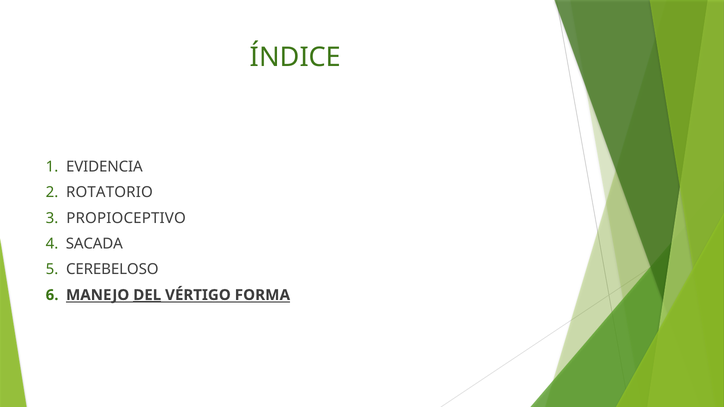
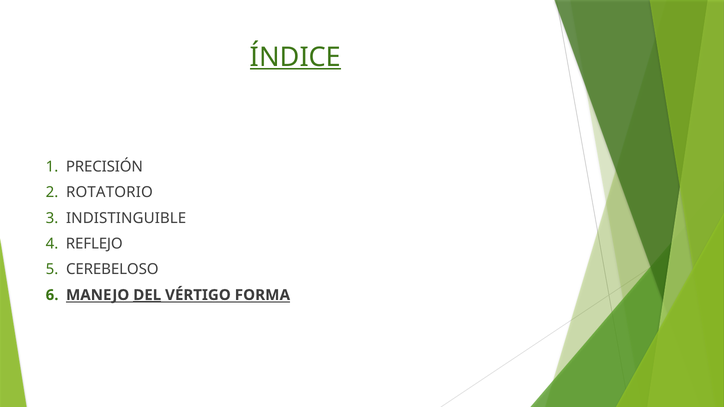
ÍNDICE underline: none -> present
EVIDENCIA: EVIDENCIA -> PRECISIÓN
PROPIOCEPTIVO: PROPIOCEPTIVO -> INDISTINGUIBLE
SACADA: SACADA -> REFLEJO
